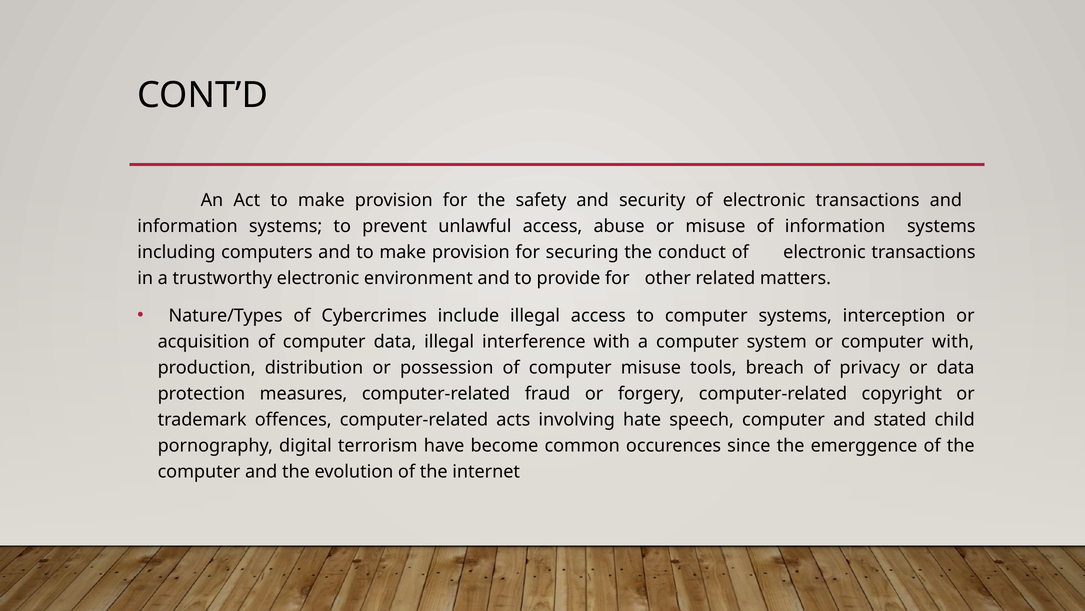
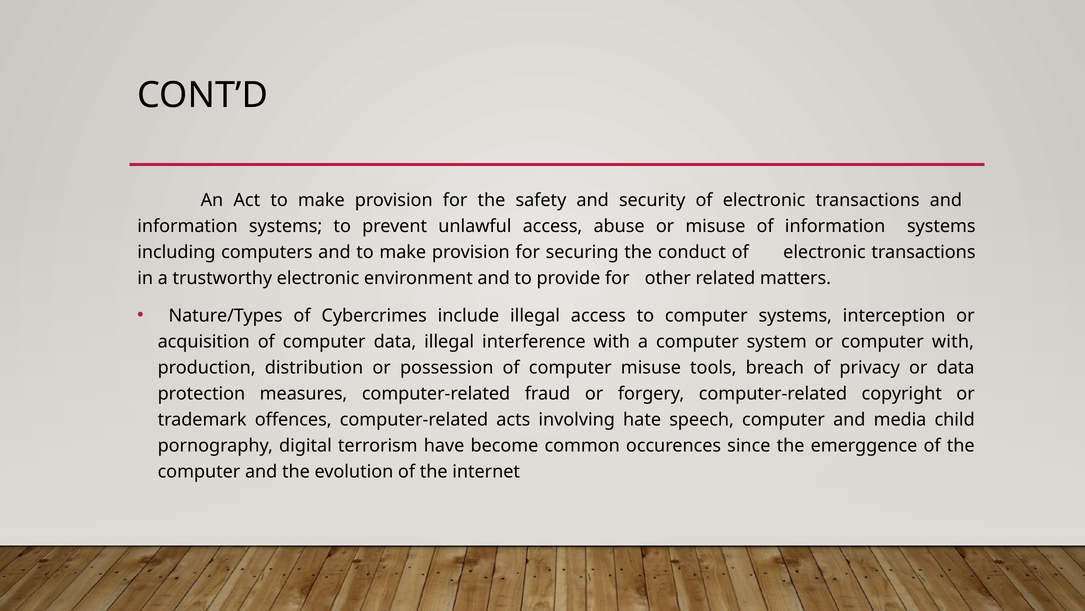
stated: stated -> media
